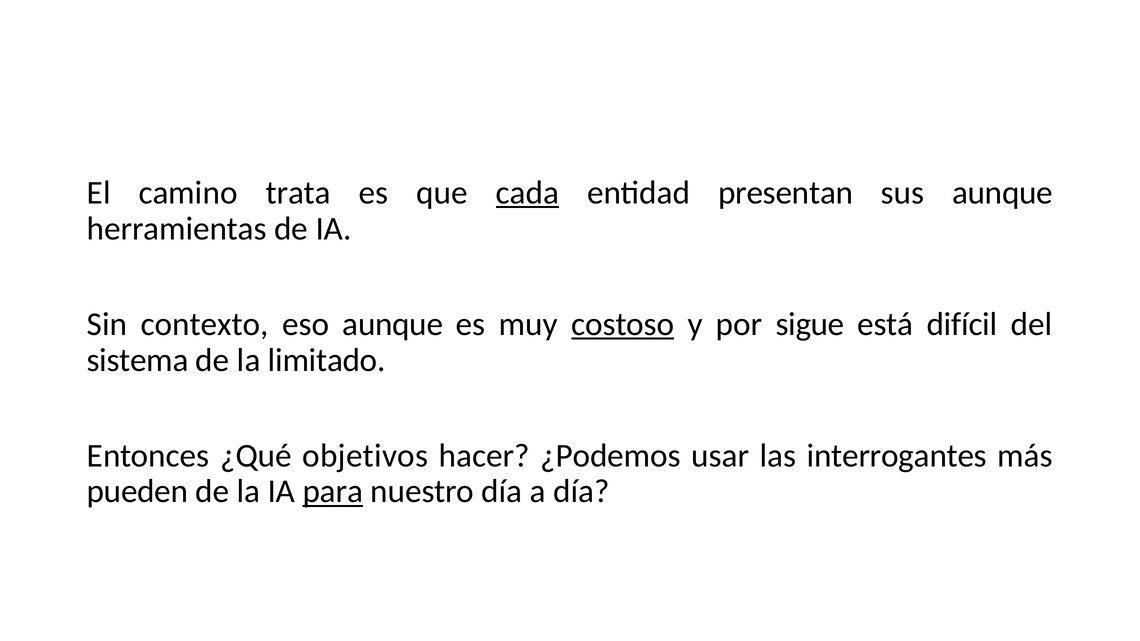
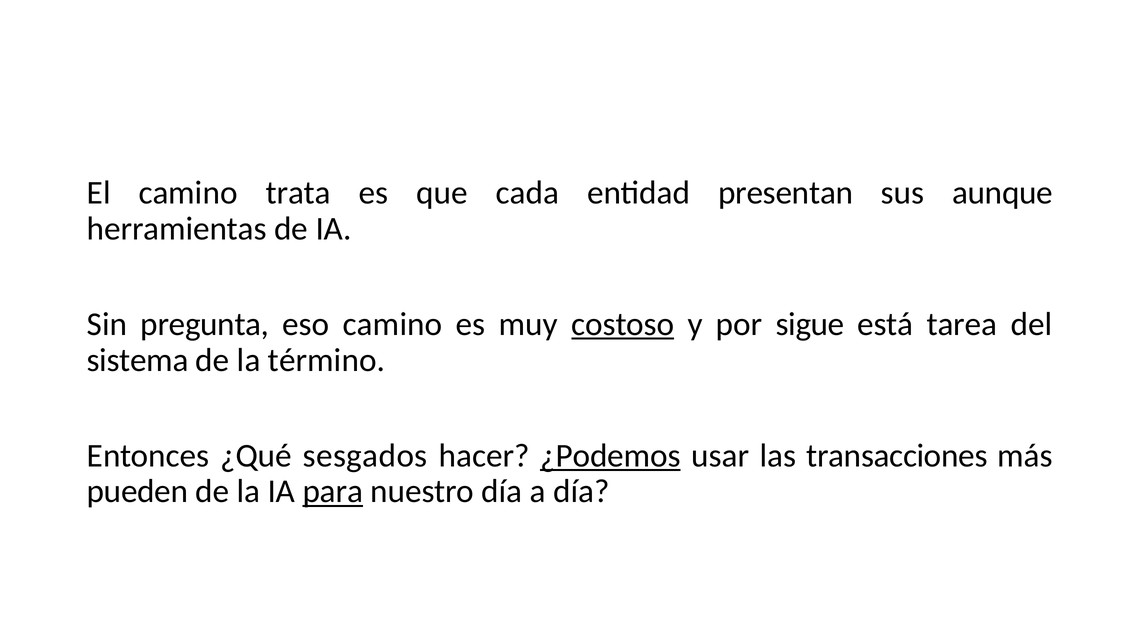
cada underline: present -> none
contexto: contexto -> pregunta
eso aunque: aunque -> camino
difícil: difícil -> tarea
limitado: limitado -> término
objetivos: objetivos -> sesgados
¿Podemos underline: none -> present
interrogantes: interrogantes -> transacciones
